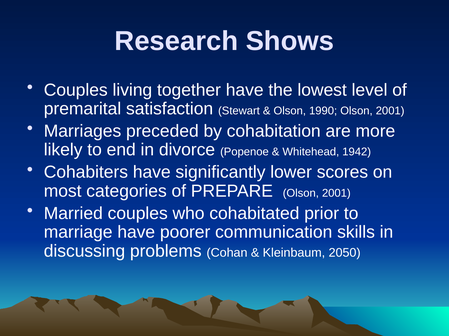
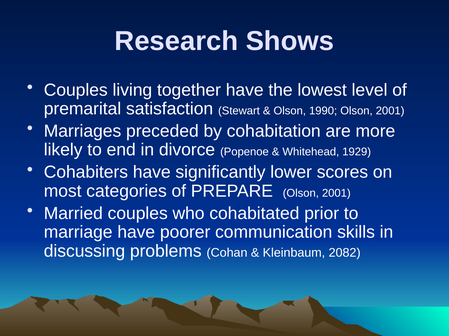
1942: 1942 -> 1929
2050: 2050 -> 2082
